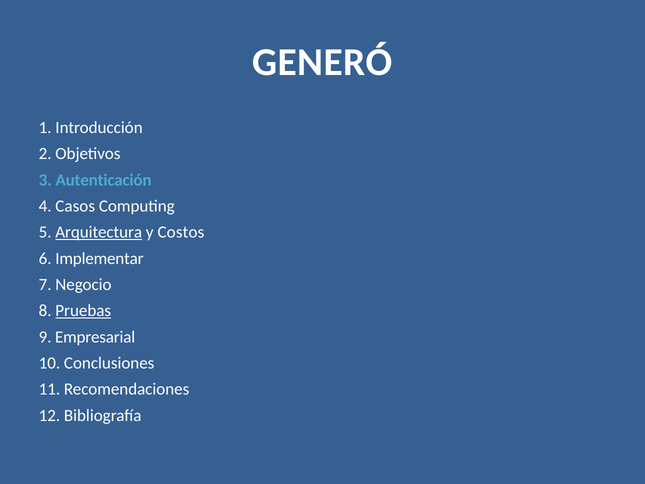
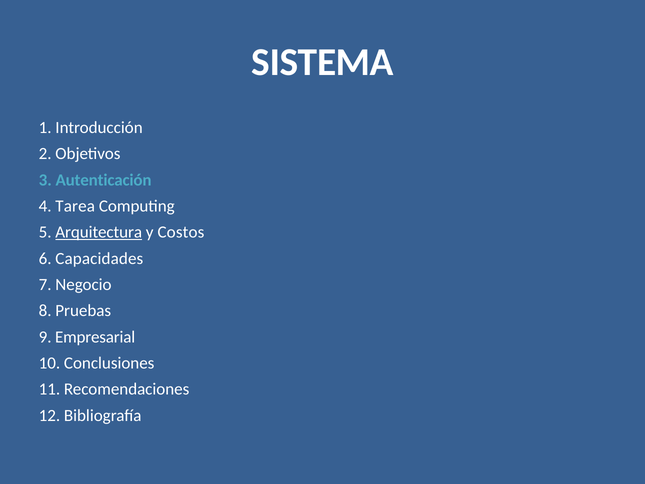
GENERÓ: GENERÓ -> SISTEMA
Casos: Casos -> Tarea
Implementar: Implementar -> Capacidades
Pruebas underline: present -> none
